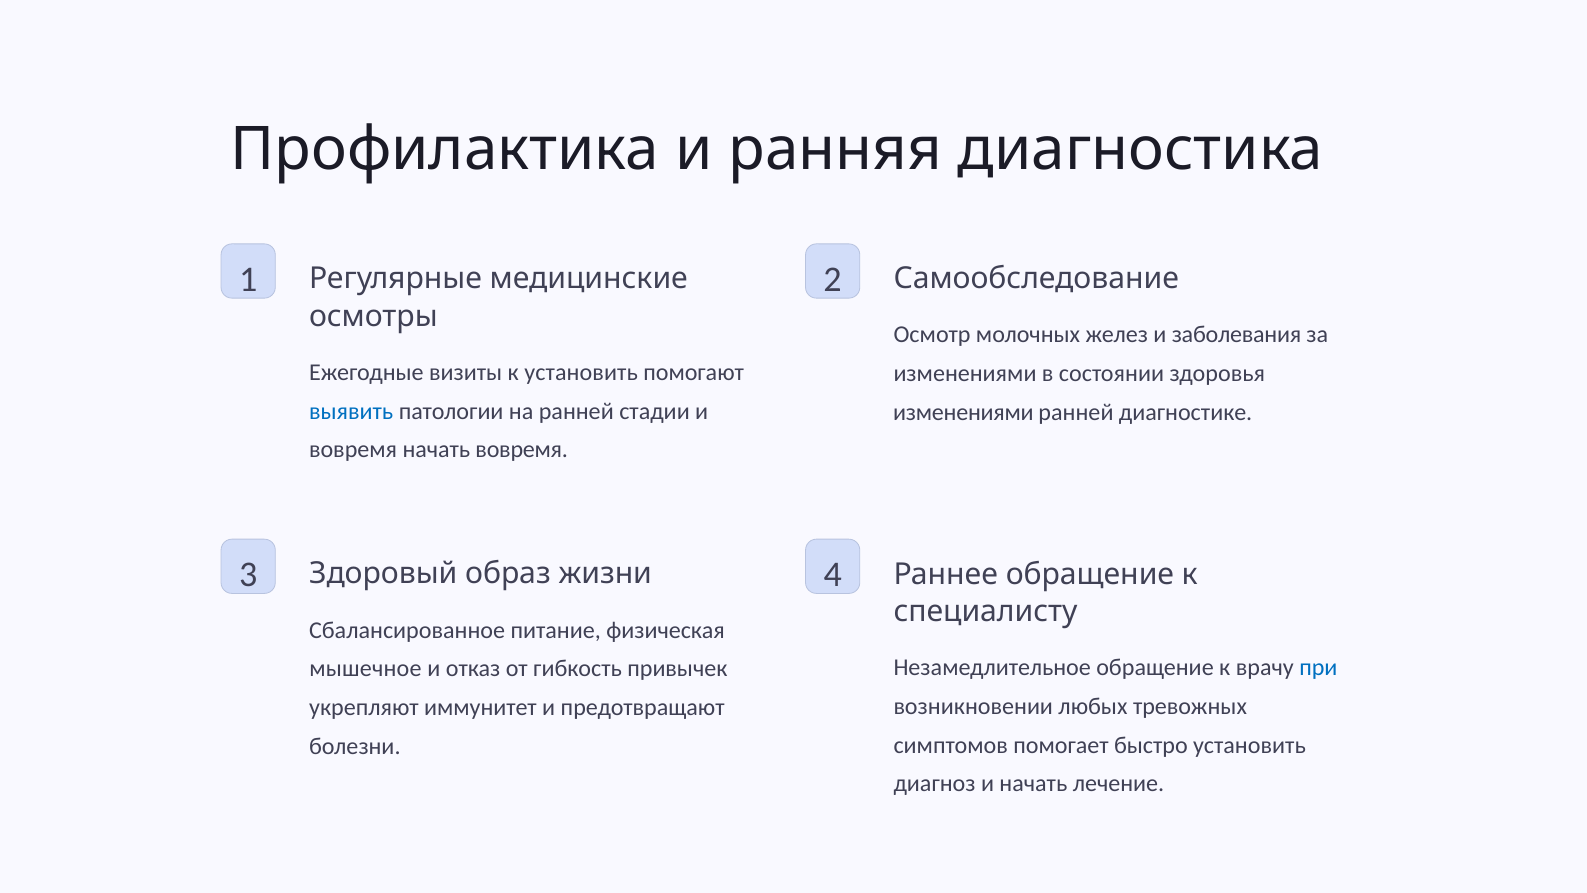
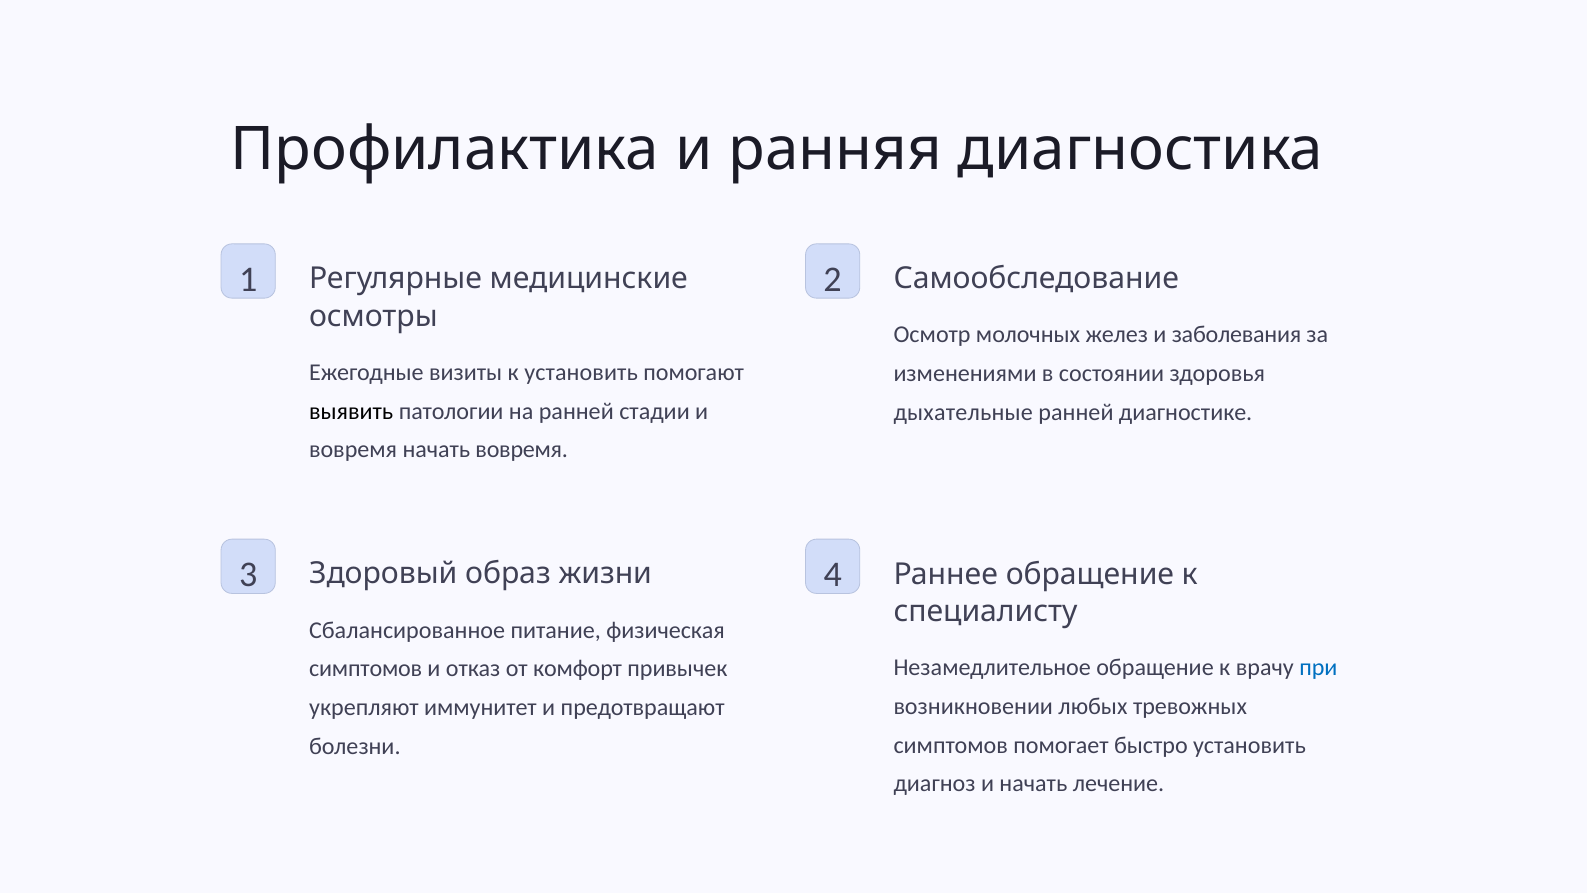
выявить colour: blue -> black
изменениями at (963, 412): изменениями -> дыхательные
мышечное at (365, 669): мышечное -> симптомов
гибкость: гибкость -> комфорт
